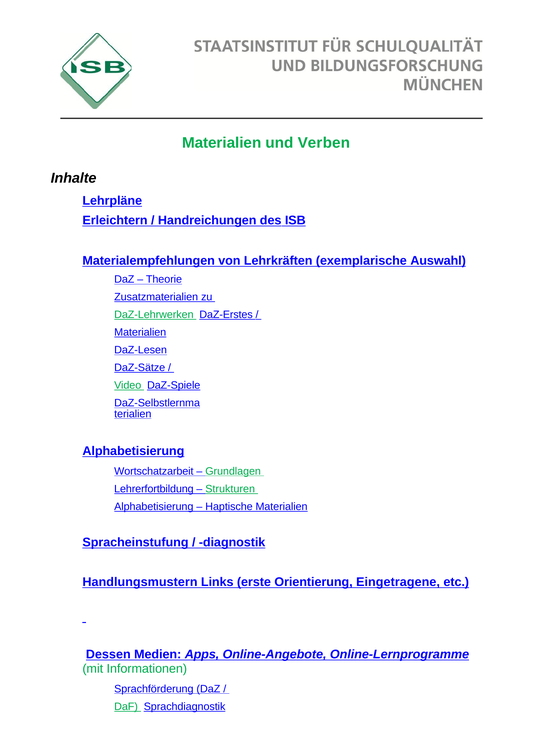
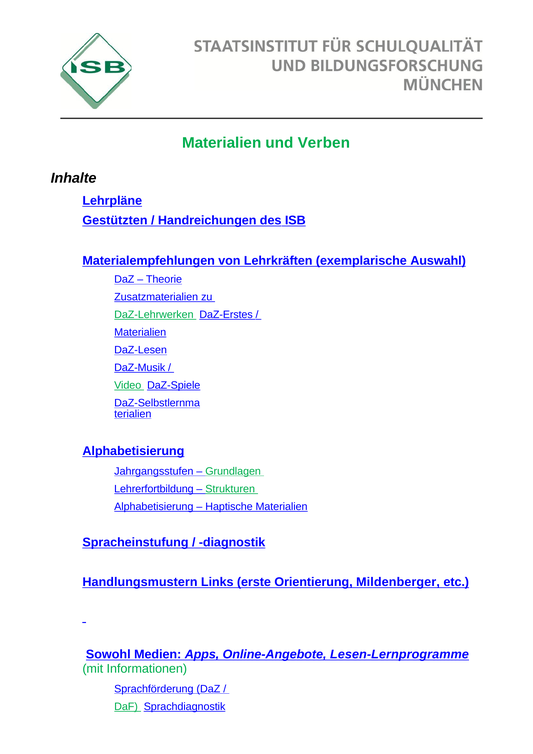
Erleichtern: Erleichtern -> Gestützten
DaZ-Sätze: DaZ-Sätze -> DaZ-Musik
Wortschatzarbeit: Wortschatzarbeit -> Jahrgangsstufen
Eingetragene: Eingetragene -> Mildenberger
Dessen: Dessen -> Sowohl
Online-Lernprogramme: Online-Lernprogramme -> Lesen-Lernprogramme
